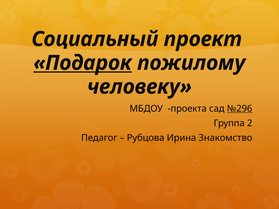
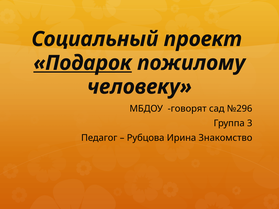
проекта: проекта -> говорят
№296 underline: present -> none
2: 2 -> 3
